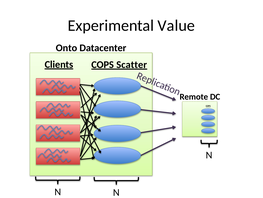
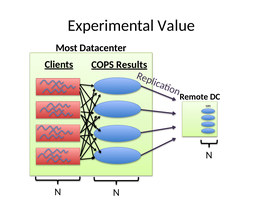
Onto: Onto -> Most
Scatter: Scatter -> Results
